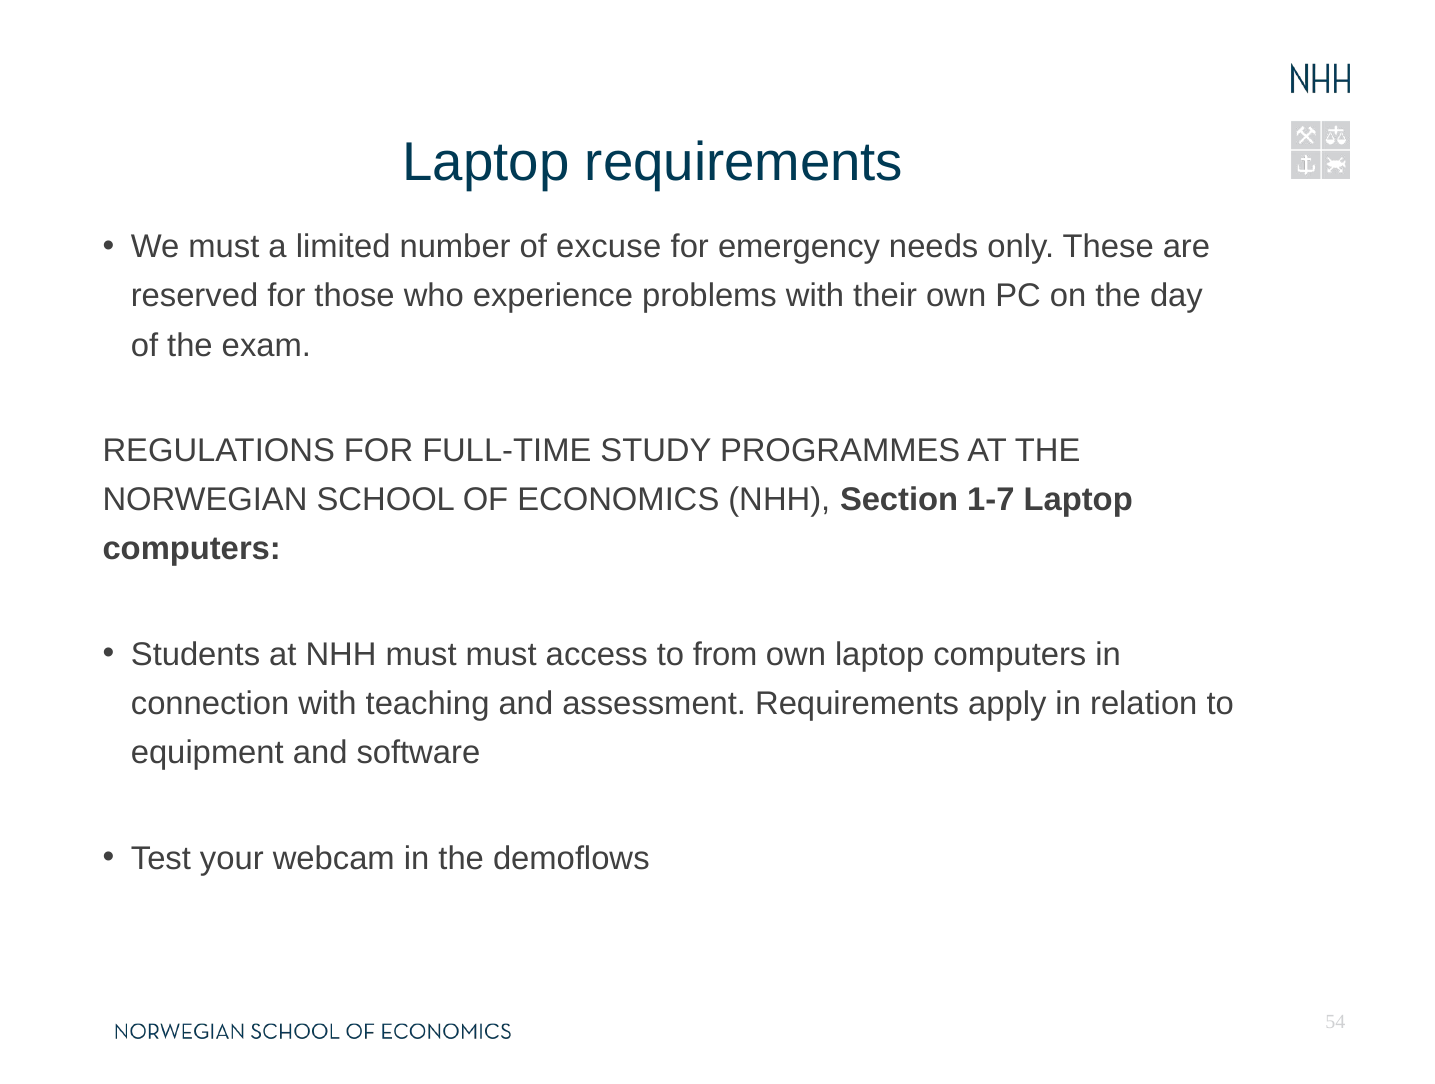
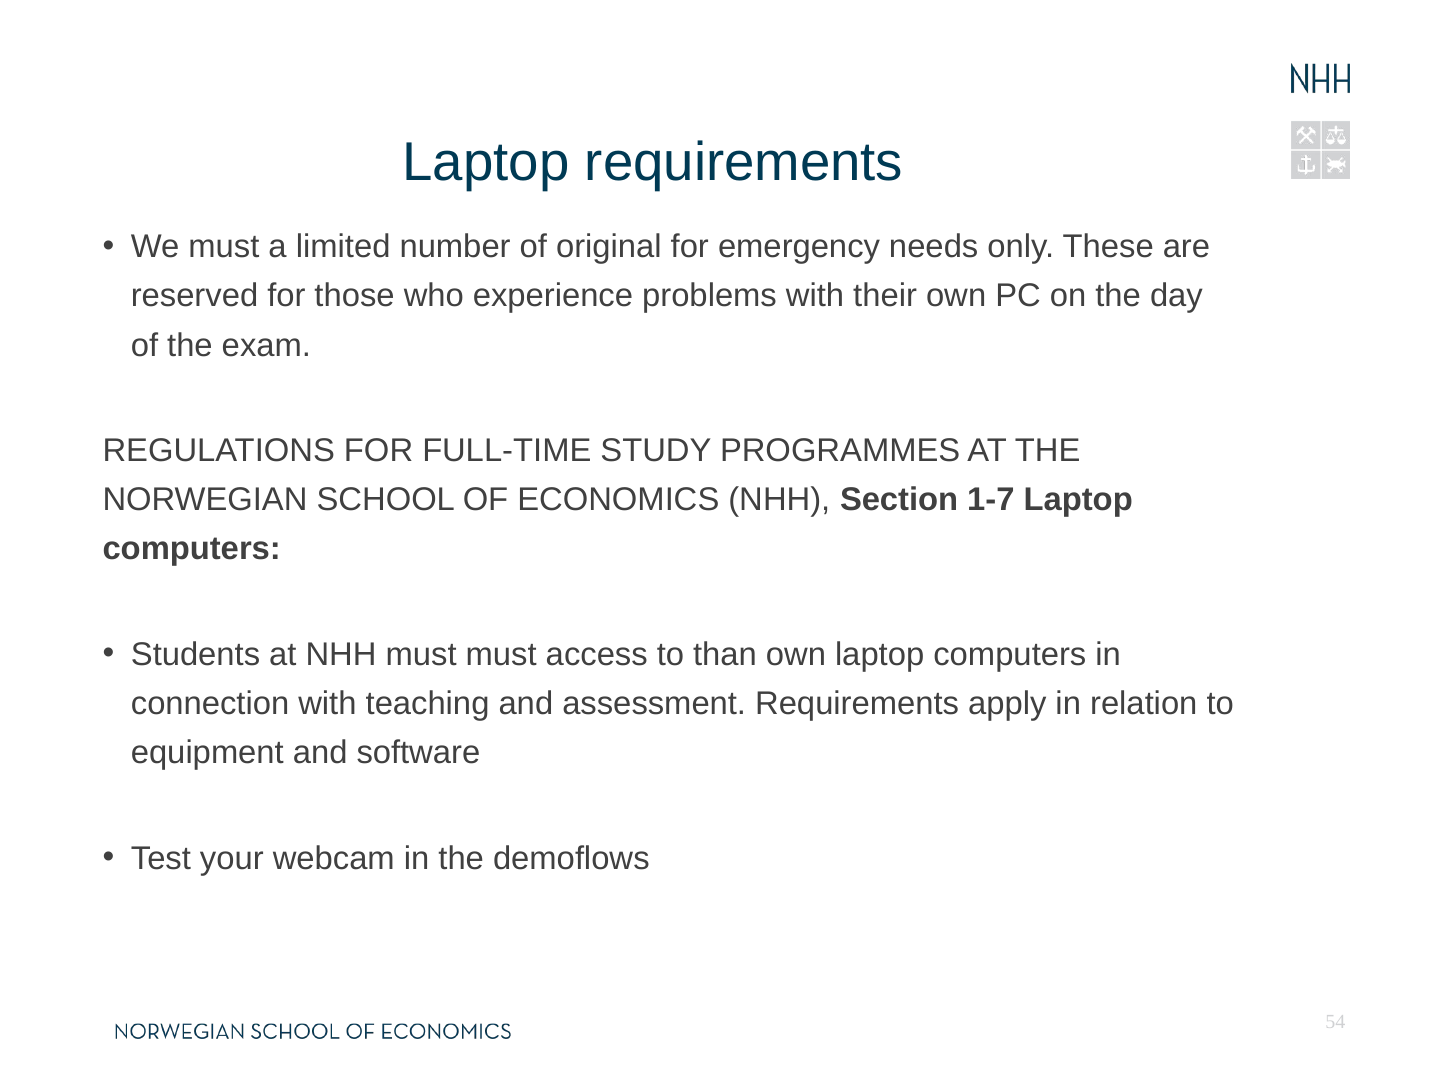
excuse: excuse -> original
from: from -> than
